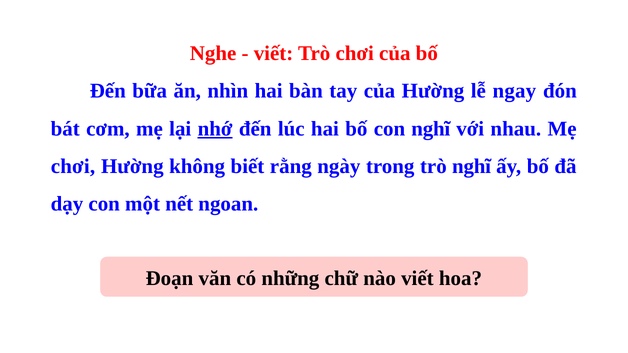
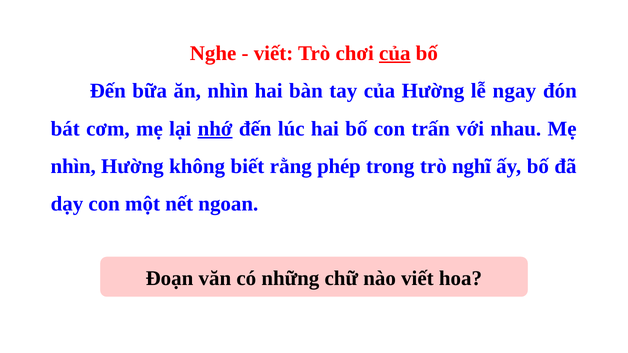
của at (395, 53) underline: none -> present
con nghĩ: nghĩ -> trấn
chơi at (73, 166): chơi -> nhìn
ngày: ngày -> phép
